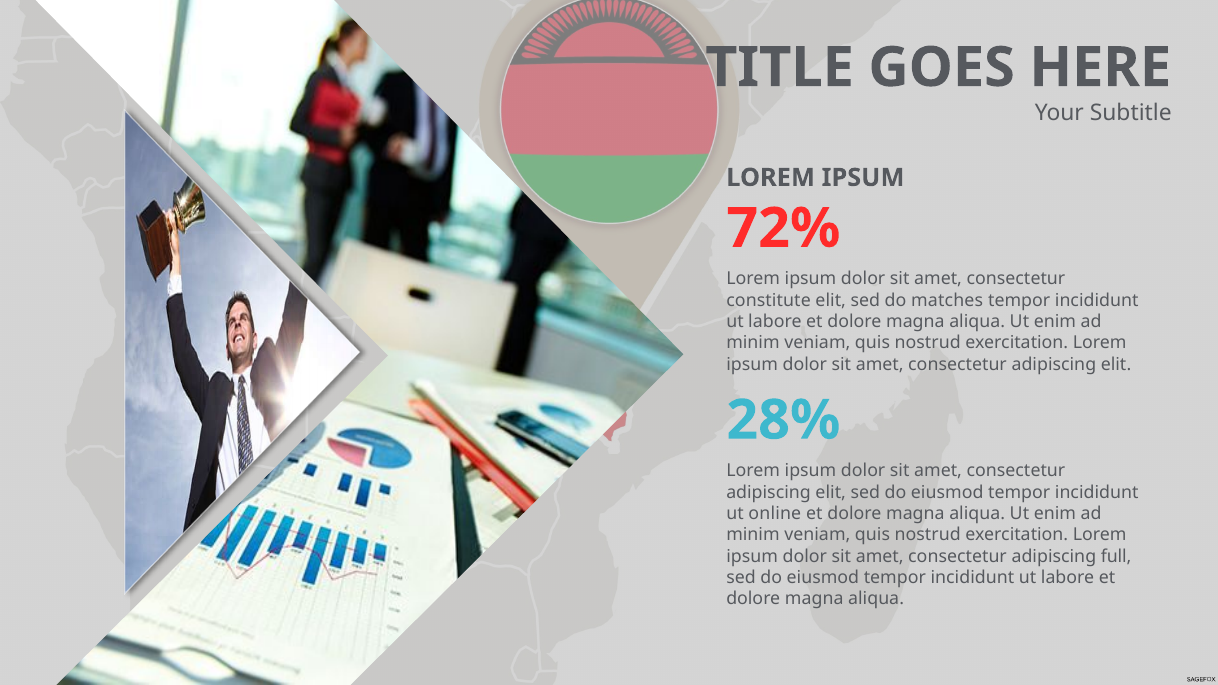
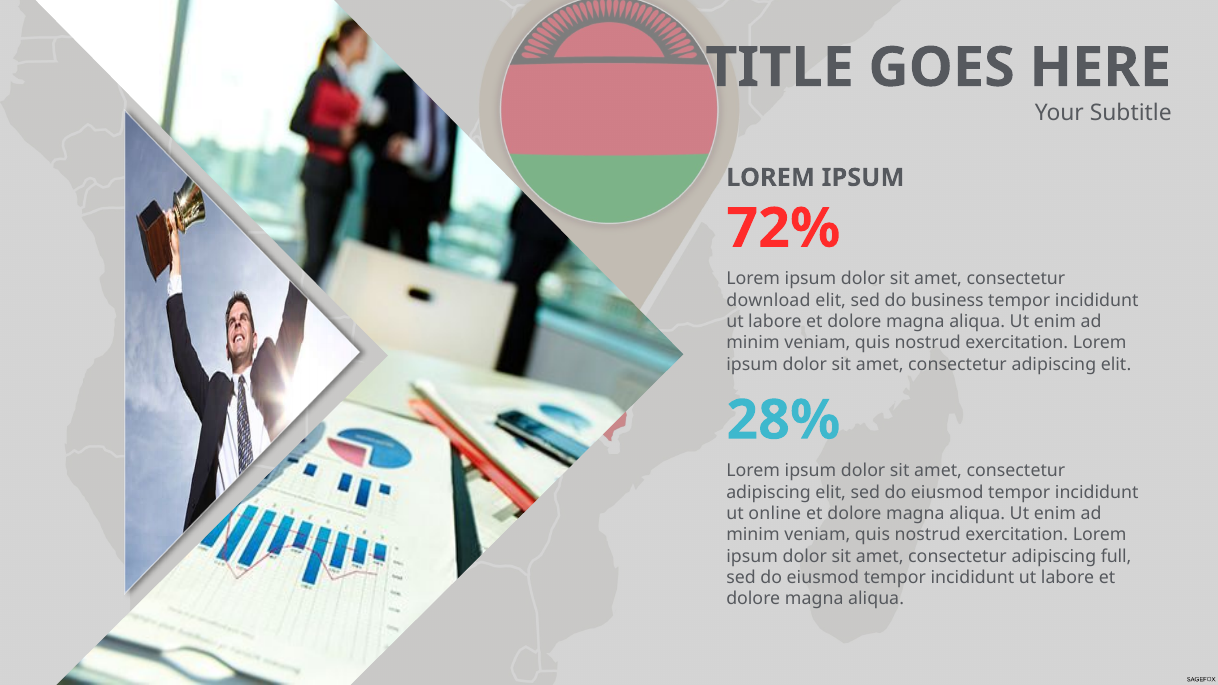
constitute: constitute -> download
matches: matches -> business
